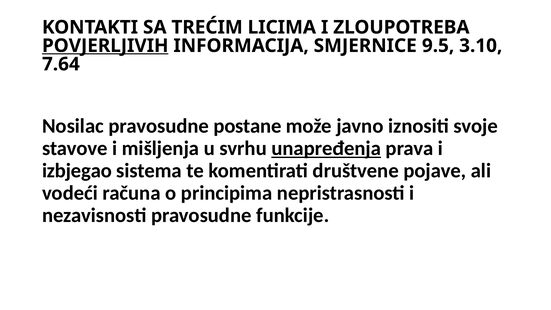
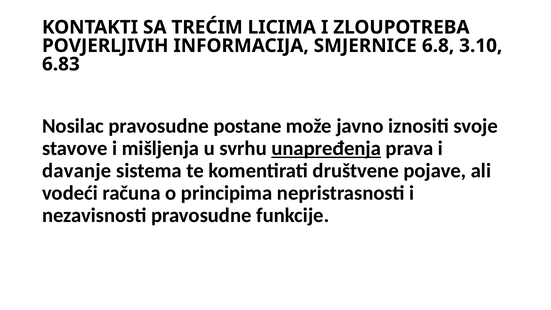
POVJERLJIVIH underline: present -> none
9.5: 9.5 -> 6.8
7.64: 7.64 -> 6.83
izbjegao: izbjegao -> davanje
